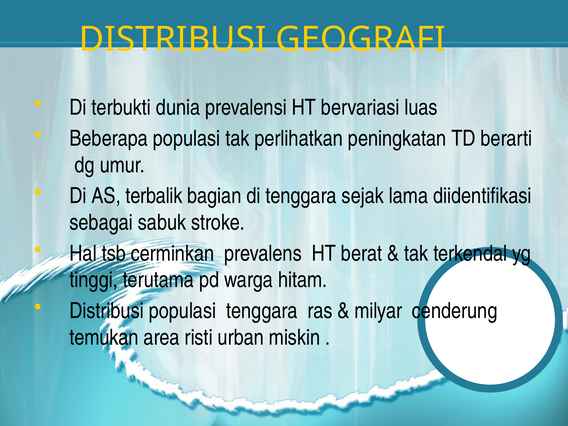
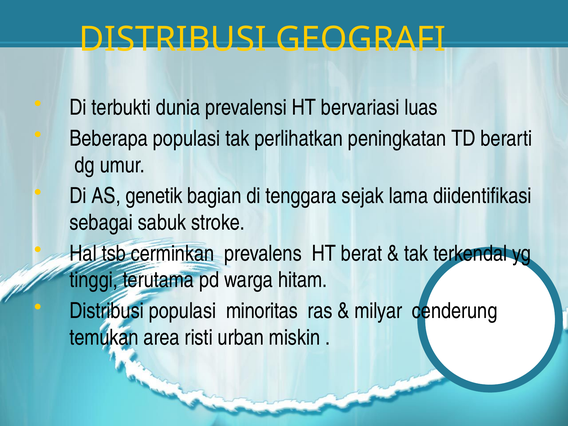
terbalik: terbalik -> genetik
populasi tenggara: tenggara -> minoritas
